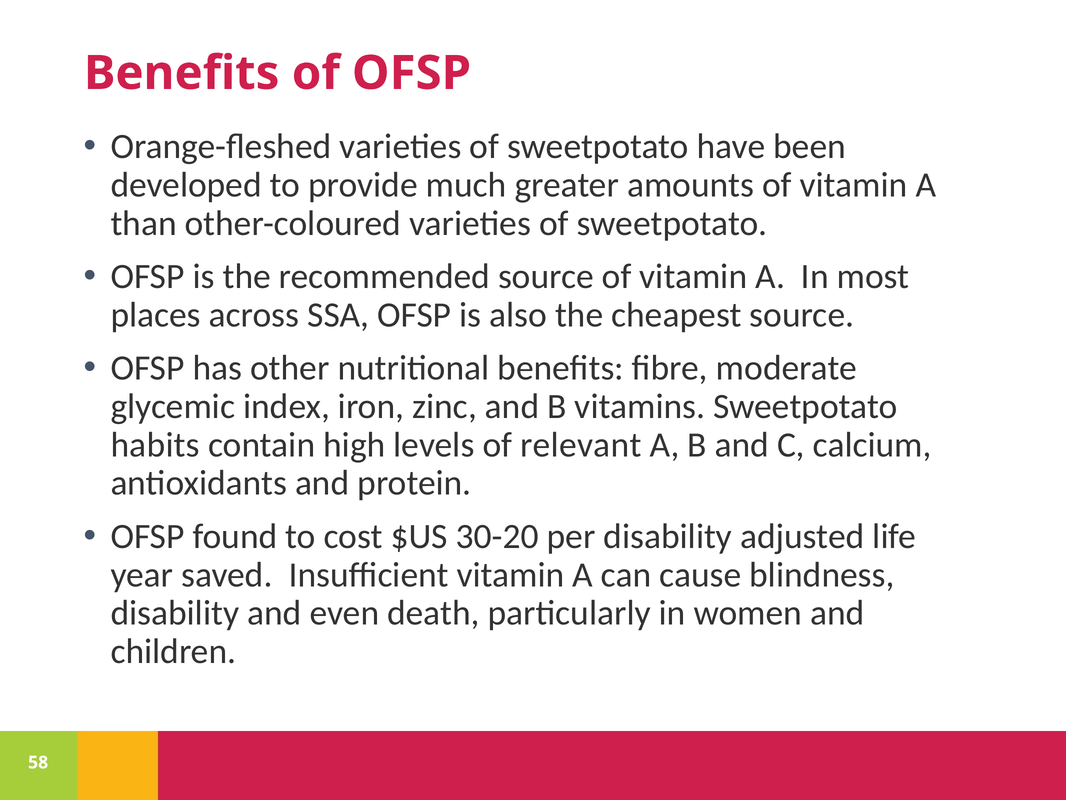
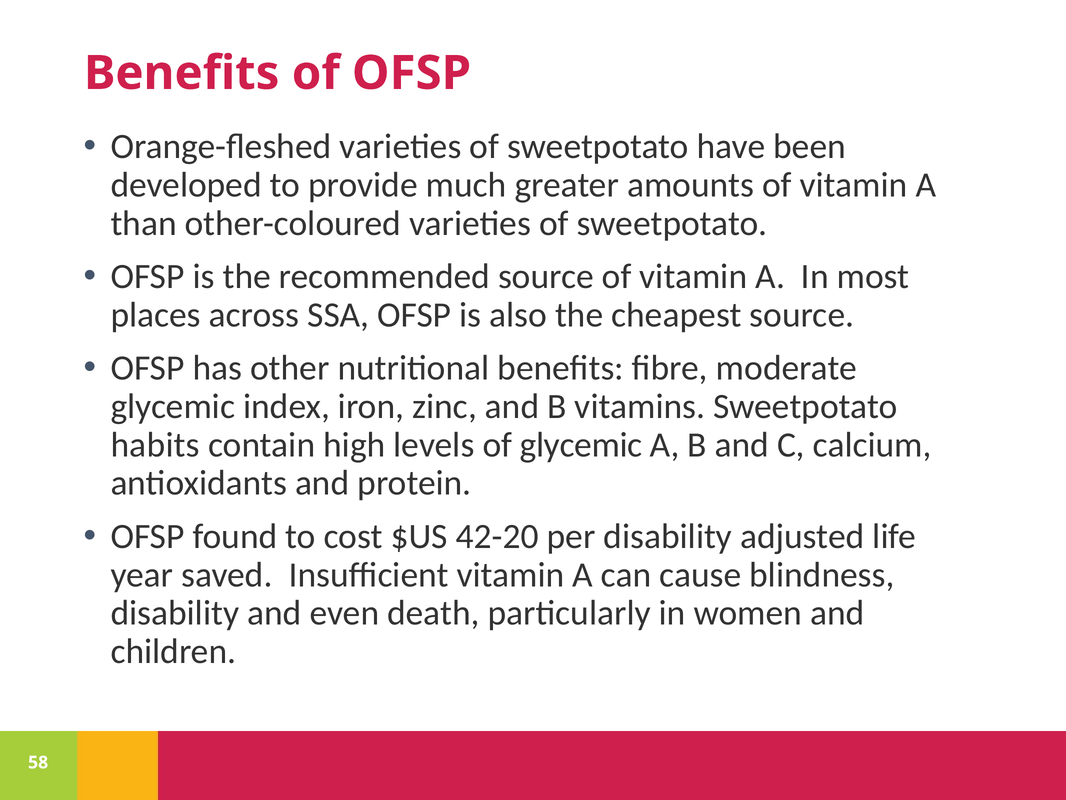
of relevant: relevant -> glycemic
30-20: 30-20 -> 42-20
